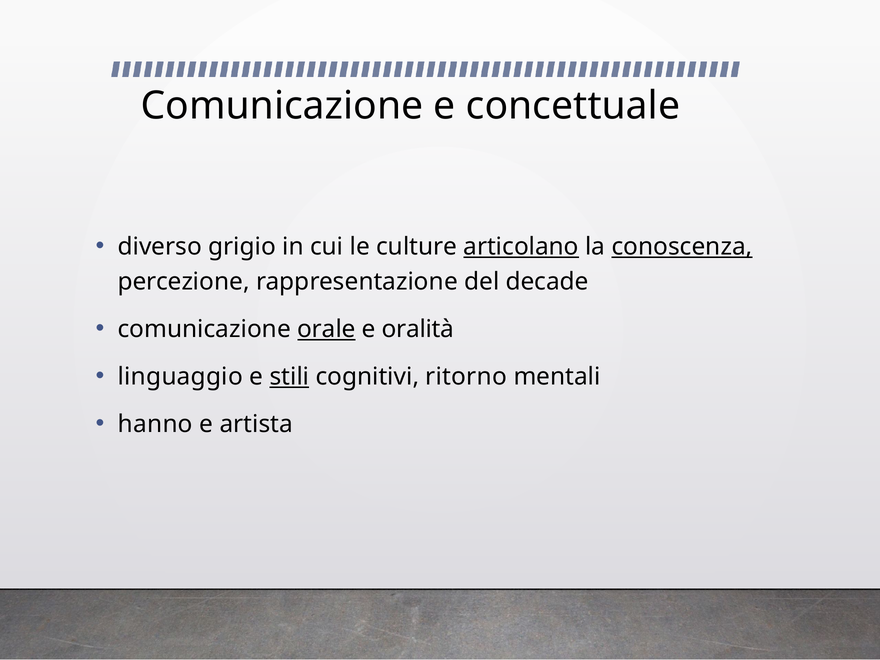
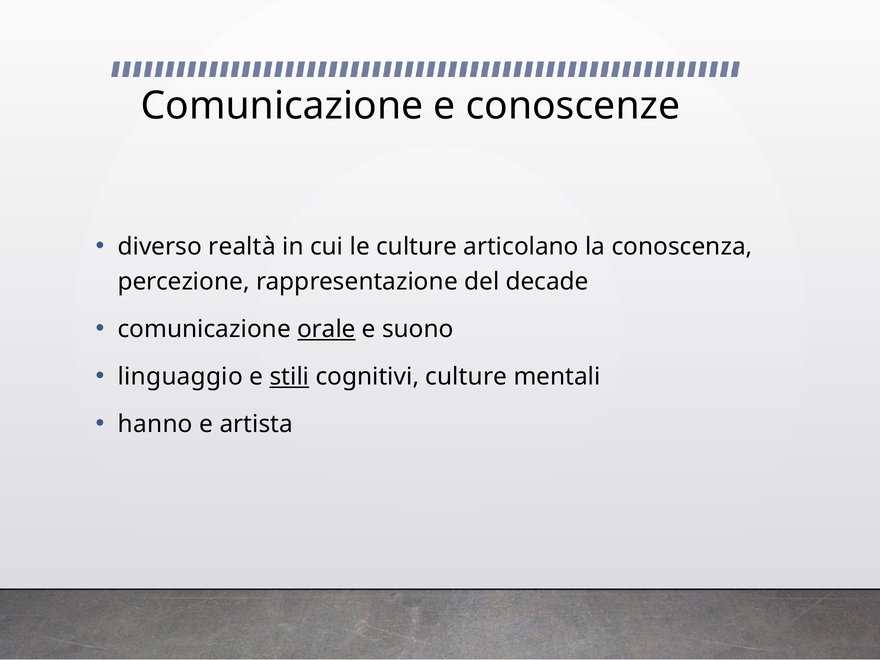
concettuale: concettuale -> conoscenze
grigio: grigio -> realtà
articolano underline: present -> none
conoscenza underline: present -> none
oralità: oralità -> suono
cognitivi ritorno: ritorno -> culture
